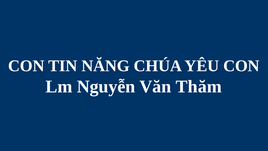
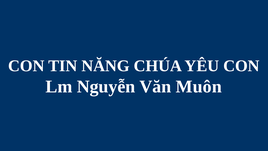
Thăm: Thăm -> Muôn
